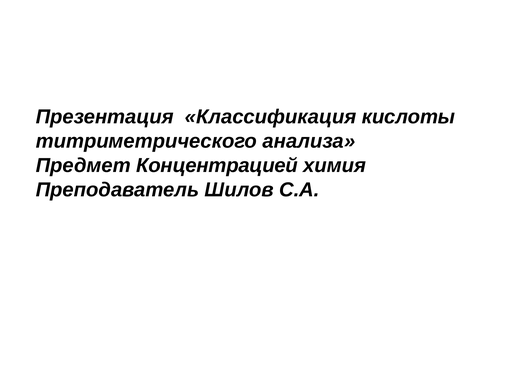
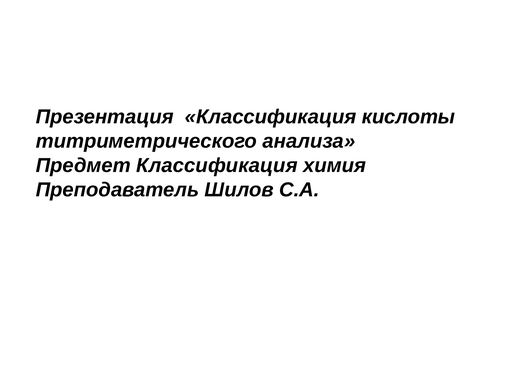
Предмет Концентрацией: Концентрацией -> Классификация
